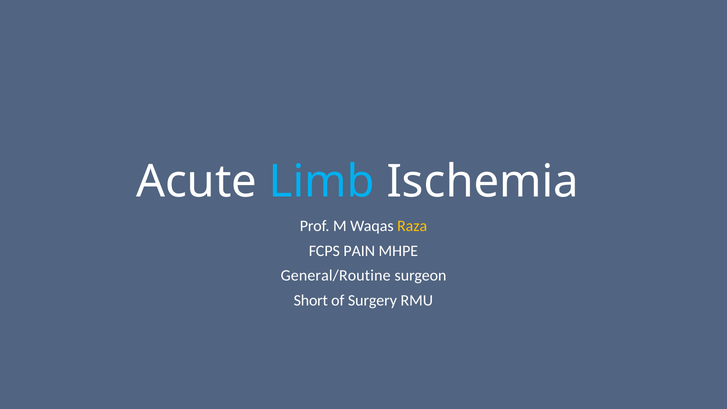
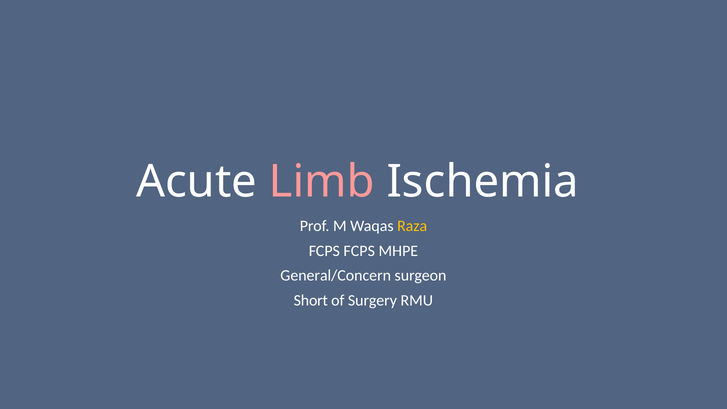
Limb colour: light blue -> pink
FCPS PAIN: PAIN -> FCPS
General/Routine: General/Routine -> General/Concern
